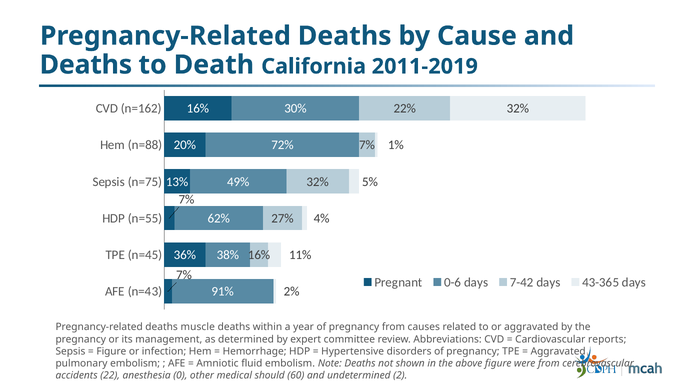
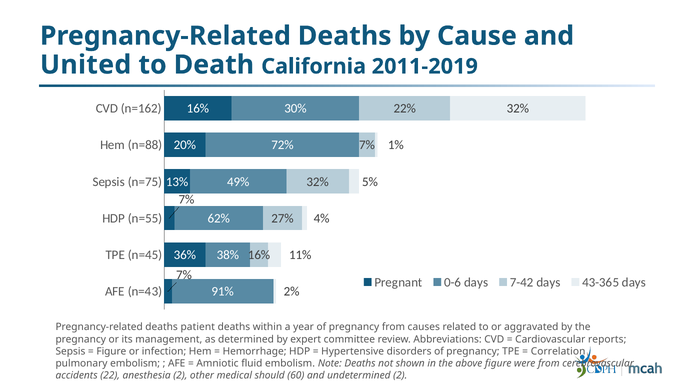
Deaths at (86, 65): Deaths -> United
muscle: muscle -> patient
Aggravated at (558, 352): Aggravated -> Correlation
anesthesia 0: 0 -> 2
